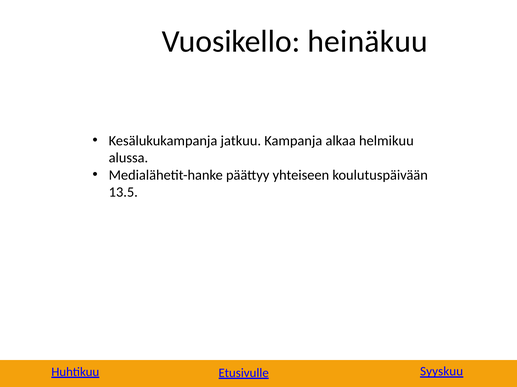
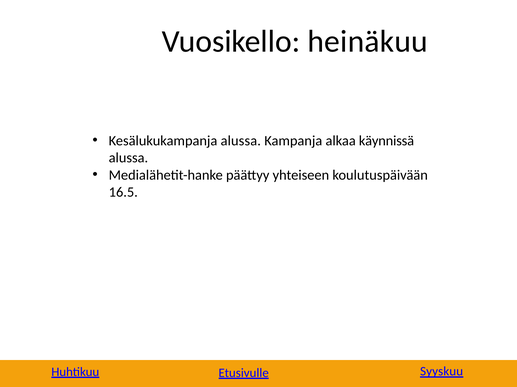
Kesälukukampanja jatkuu: jatkuu -> alussa
helmikuu: helmikuu -> käynnissä
13.5: 13.5 -> 16.5
